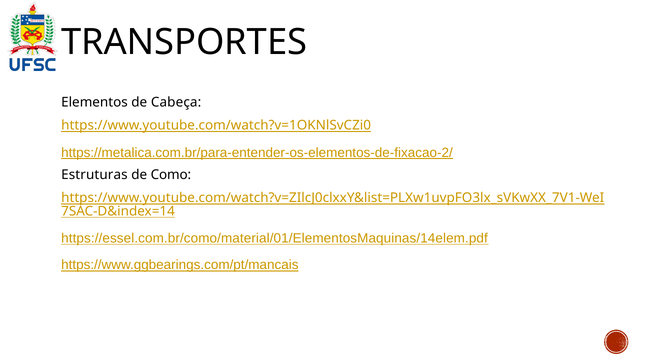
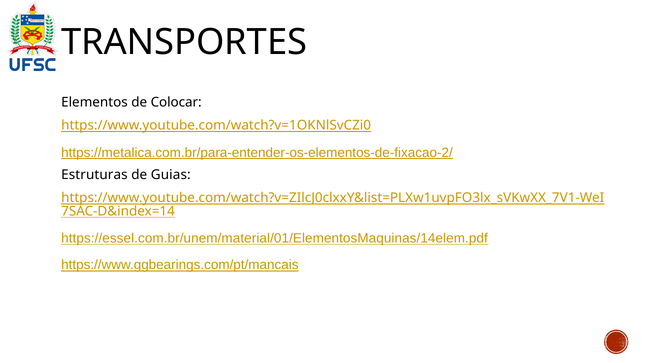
Cabeça: Cabeça -> Colocar
Como: Como -> Guias
https://essel.com.br/como/material/01/ElementosMaquinas/14elem.pdf: https://essel.com.br/como/material/01/ElementosMaquinas/14elem.pdf -> https://essel.com.br/unem/material/01/ElementosMaquinas/14elem.pdf
